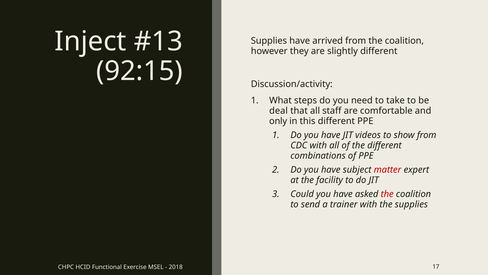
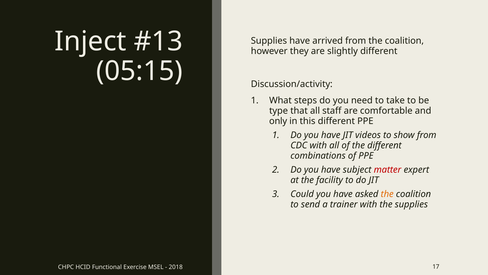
92:15: 92:15 -> 05:15
deal: deal -> type
the at (387, 194) colour: red -> orange
